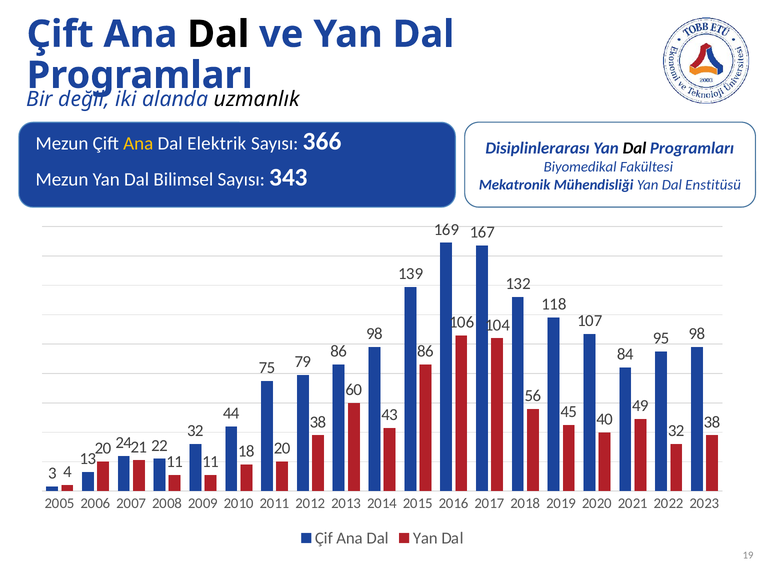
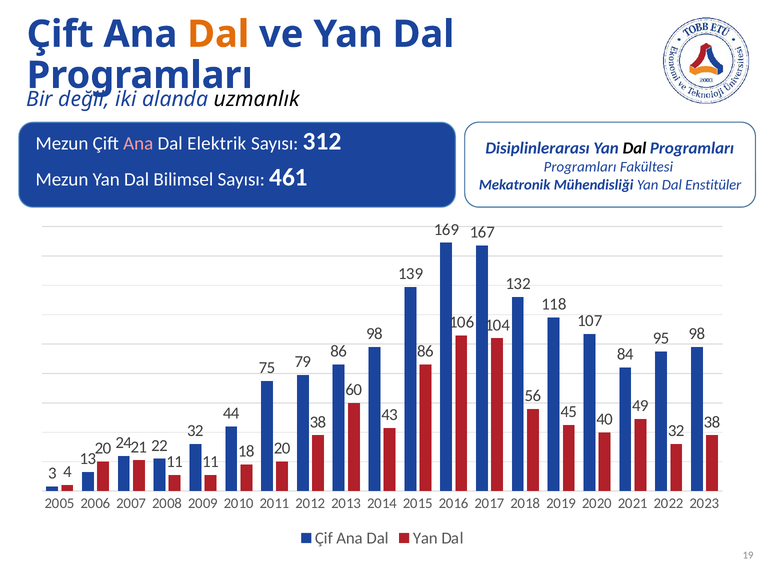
Dal at (218, 34) colour: black -> orange
Ana at (138, 144) colour: yellow -> pink
366: 366 -> 312
Biyomedikal at (580, 167): Biyomedikal -> Programları
343: 343 -> 461
Enstitüsü: Enstitüsü -> Enstitüler
